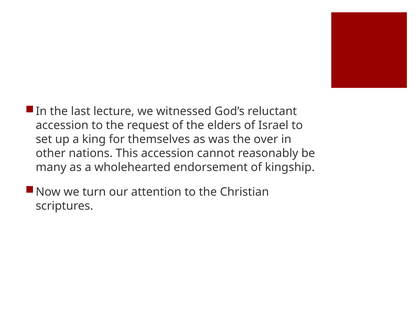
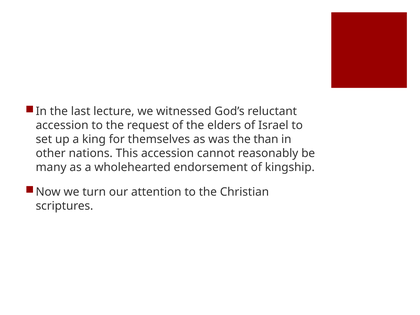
over: over -> than
